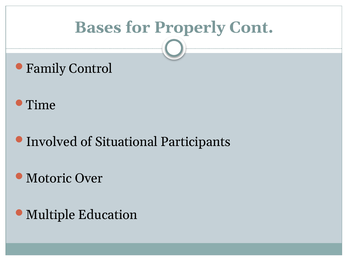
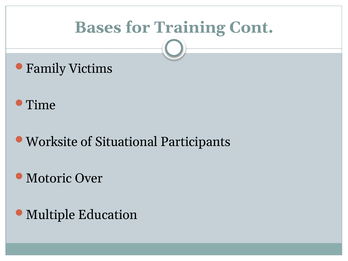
Properly: Properly -> Training
Control: Control -> Victims
Involved: Involved -> Worksite
